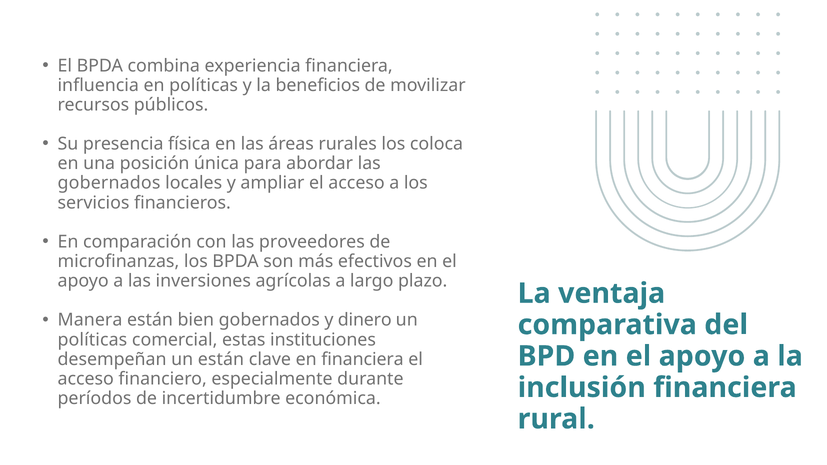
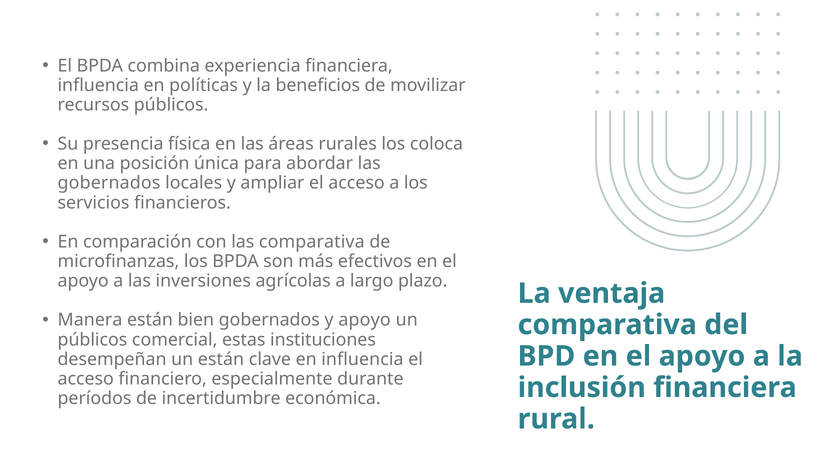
las proveedores: proveedores -> comparativa
y dinero: dinero -> apoyo
políticas at (92, 340): políticas -> públicos
en financiera: financiera -> influencia
